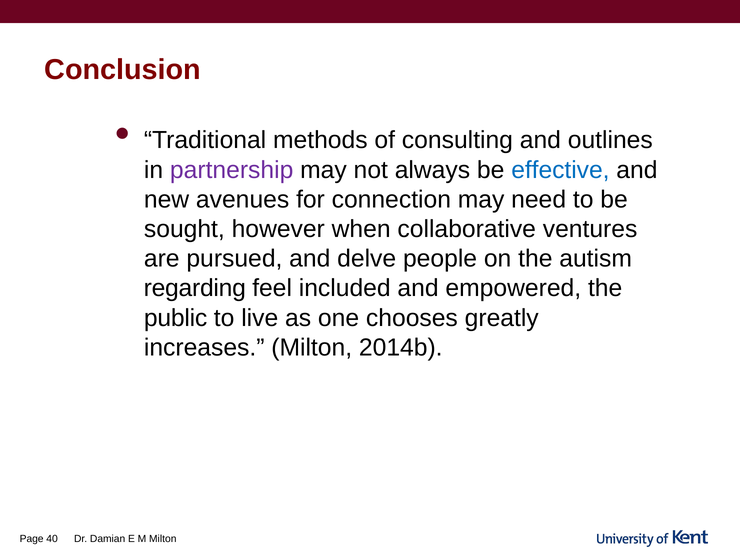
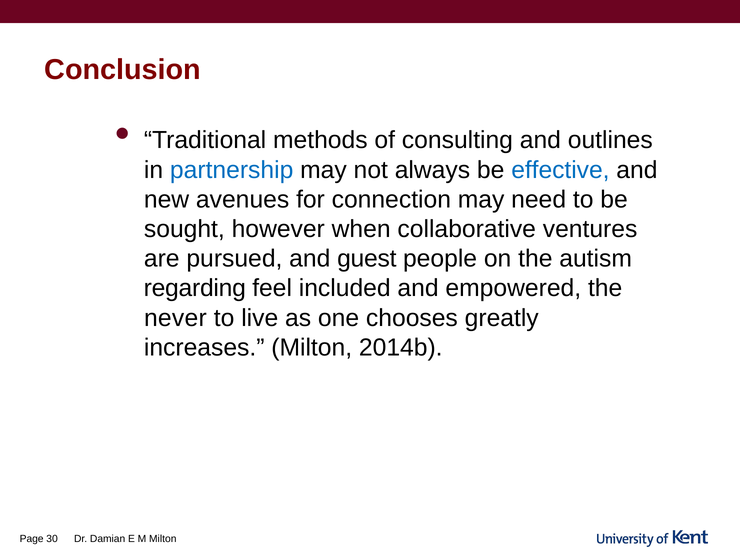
partnership colour: purple -> blue
delve: delve -> guest
public: public -> never
40: 40 -> 30
